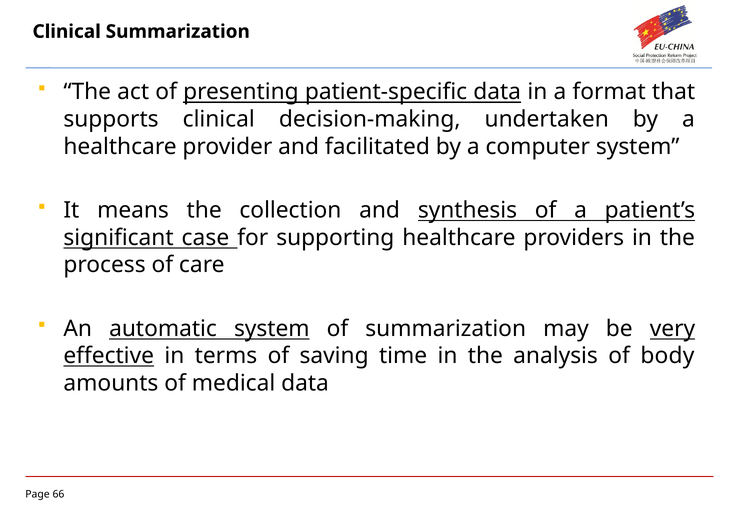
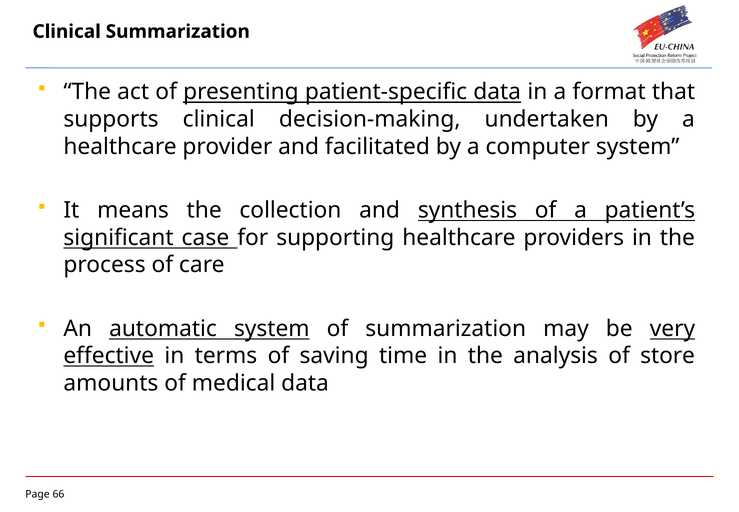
body: body -> store
